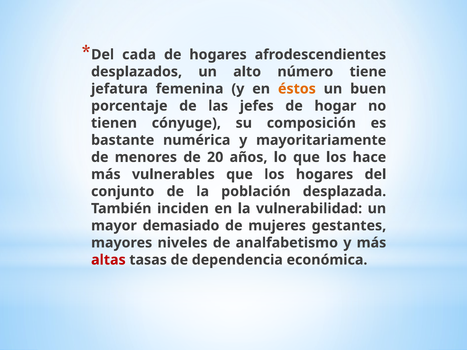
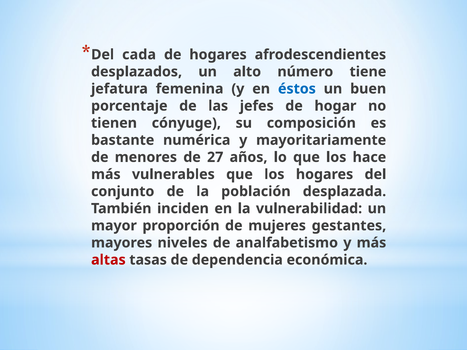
éstos colour: orange -> blue
20: 20 -> 27
demasiado: demasiado -> proporción
